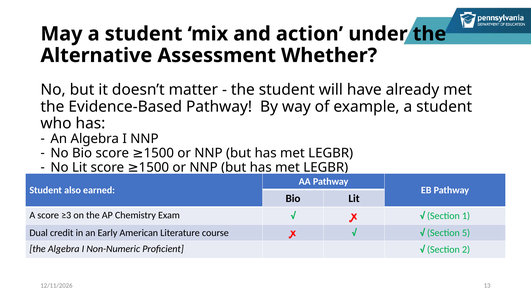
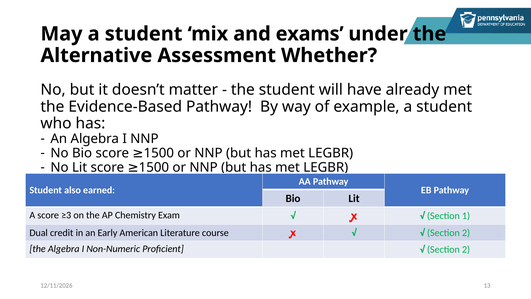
action: action -> exams
5 at (466, 233): 5 -> 2
